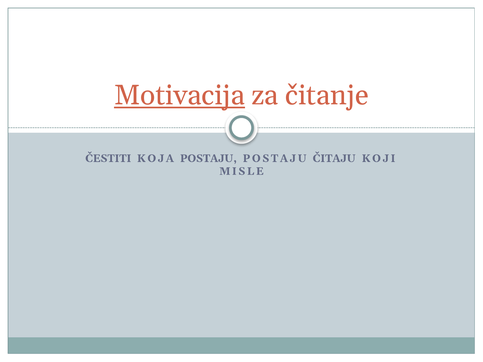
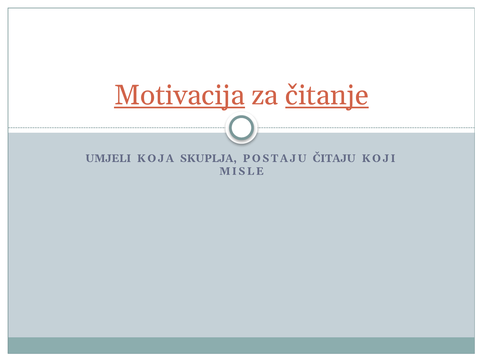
čitanje underline: none -> present
ČESTITI: ČESTITI -> UMJELI
KOJA POSTAJU: POSTAJU -> SKUPLJA
